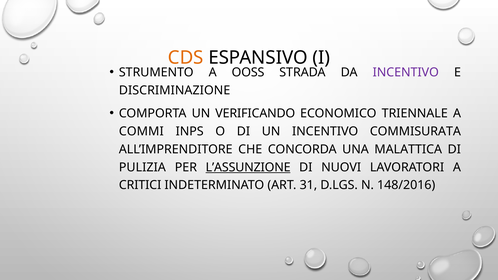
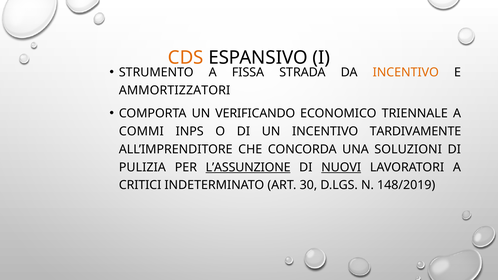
OOSS: OOSS -> FISSA
INCENTIVO at (406, 73) colour: purple -> orange
DISCRIMINAZIONE: DISCRIMINAZIONE -> AMMORTIZZATORI
COMMISURATA: COMMISURATA -> TARDIVAMENTE
MALATTICA: MALATTICA -> SOLUZIONI
NUOVI underline: none -> present
31: 31 -> 30
148/2016: 148/2016 -> 148/2019
